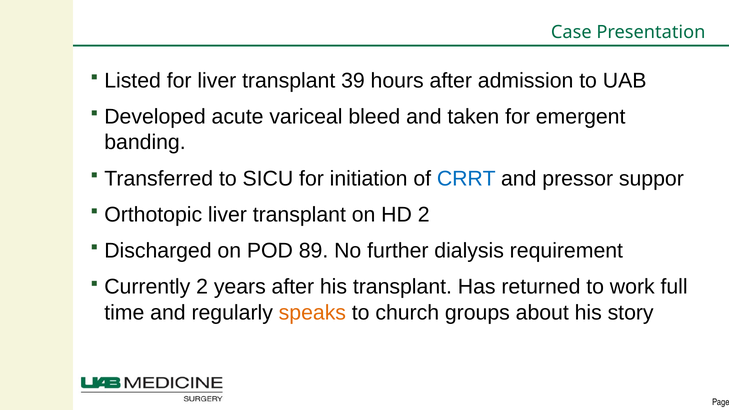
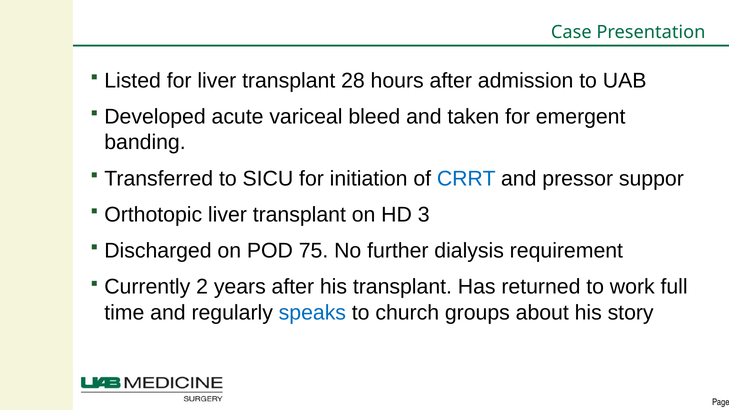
39: 39 -> 28
HD 2: 2 -> 3
89: 89 -> 75
speaks colour: orange -> blue
